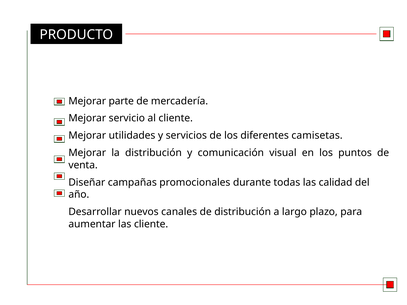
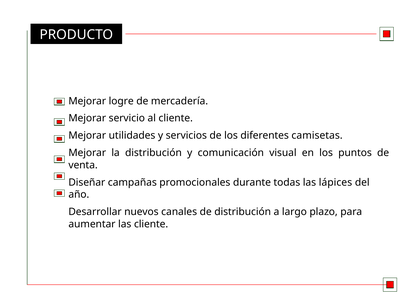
parte: parte -> logre
calidad: calidad -> lápices
